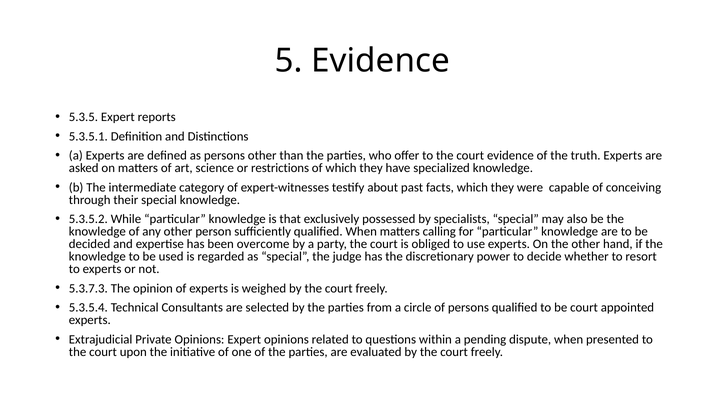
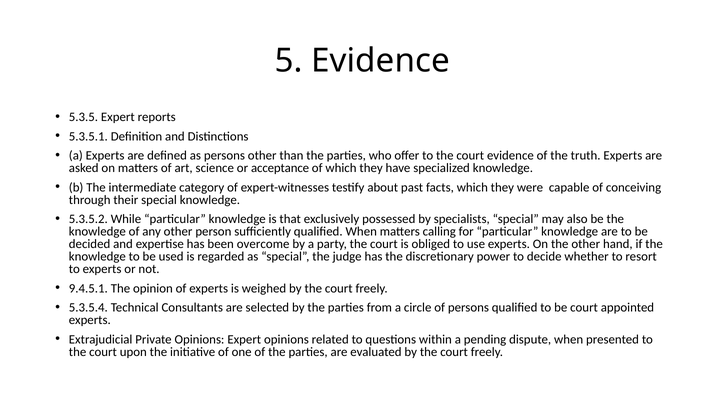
restrictions: restrictions -> acceptance
5.3.7.3: 5.3.7.3 -> 9.4.5.1
